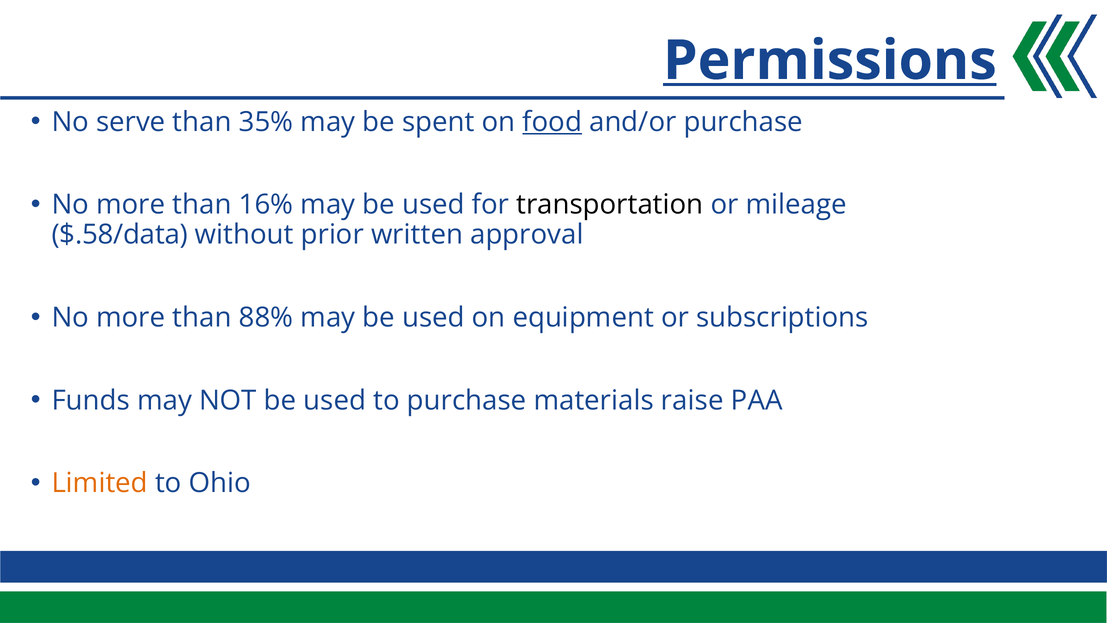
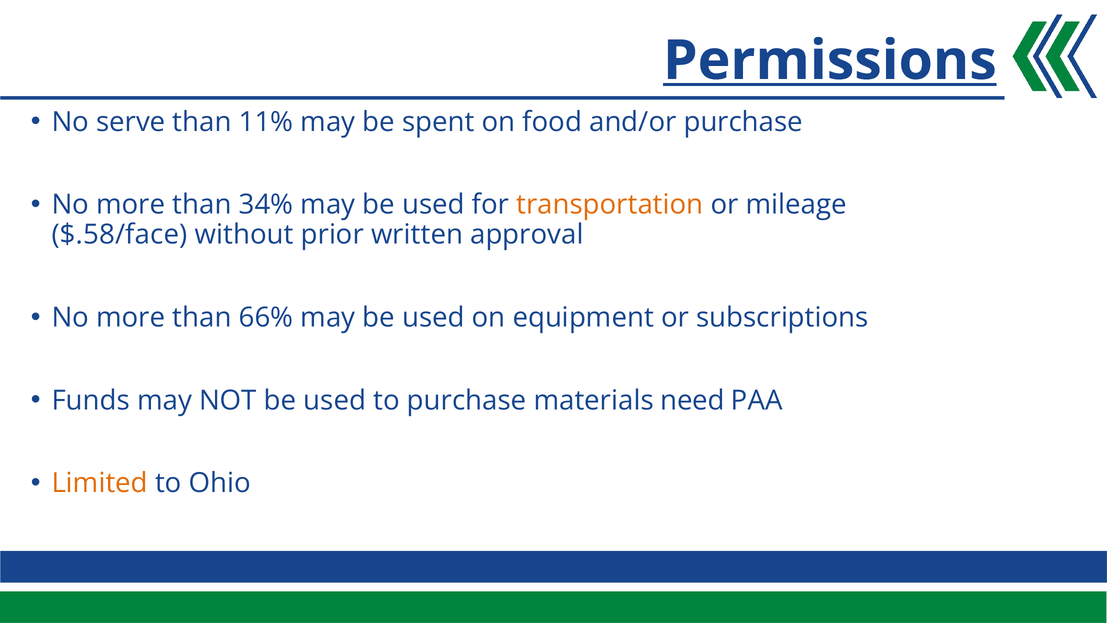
35%: 35% -> 11%
food underline: present -> none
16%: 16% -> 34%
transportation colour: black -> orange
$.58/data: $.58/data -> $.58/face
88%: 88% -> 66%
raise: raise -> need
